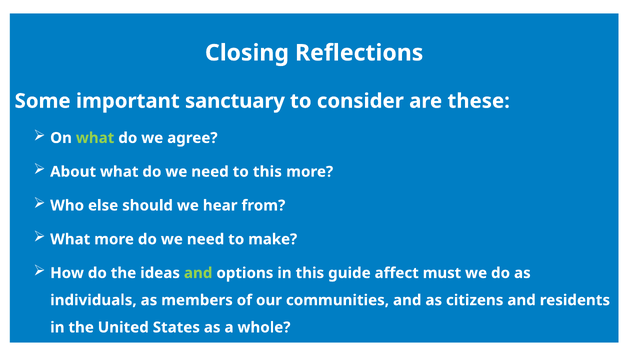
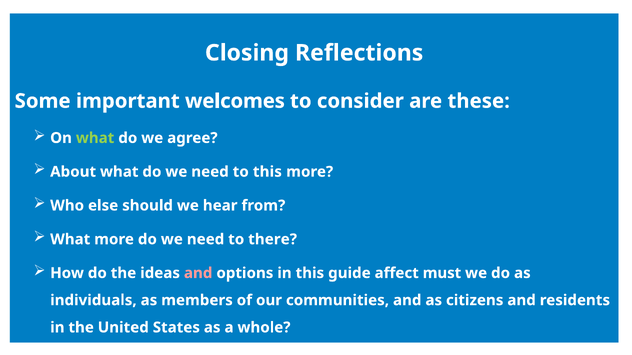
sanctuary: sanctuary -> welcomes
make: make -> there
and at (198, 273) colour: light green -> pink
